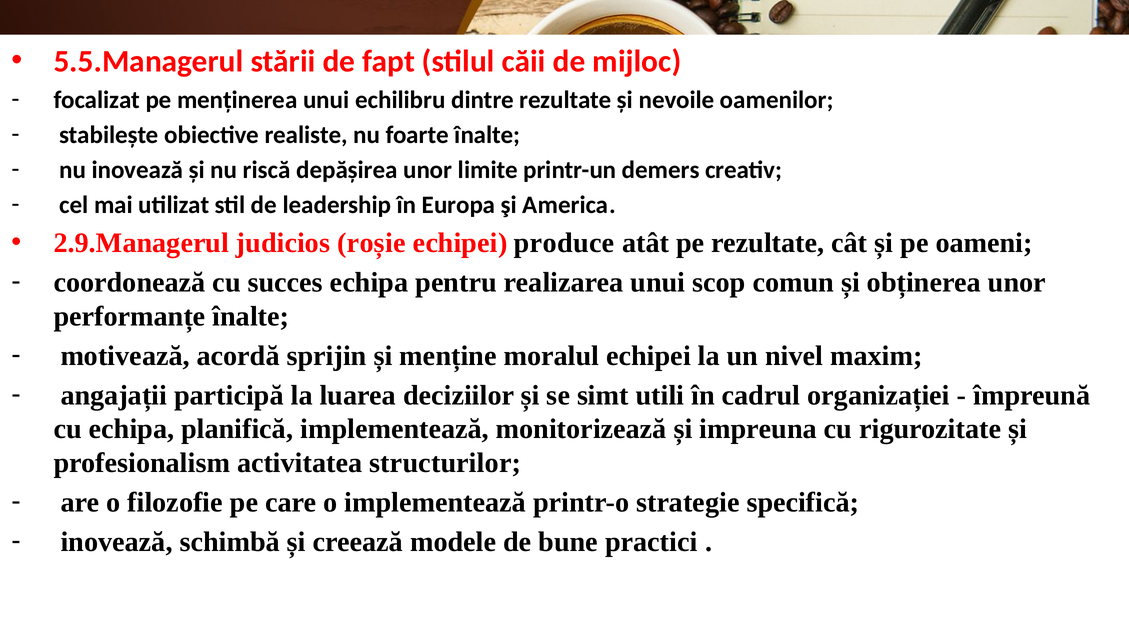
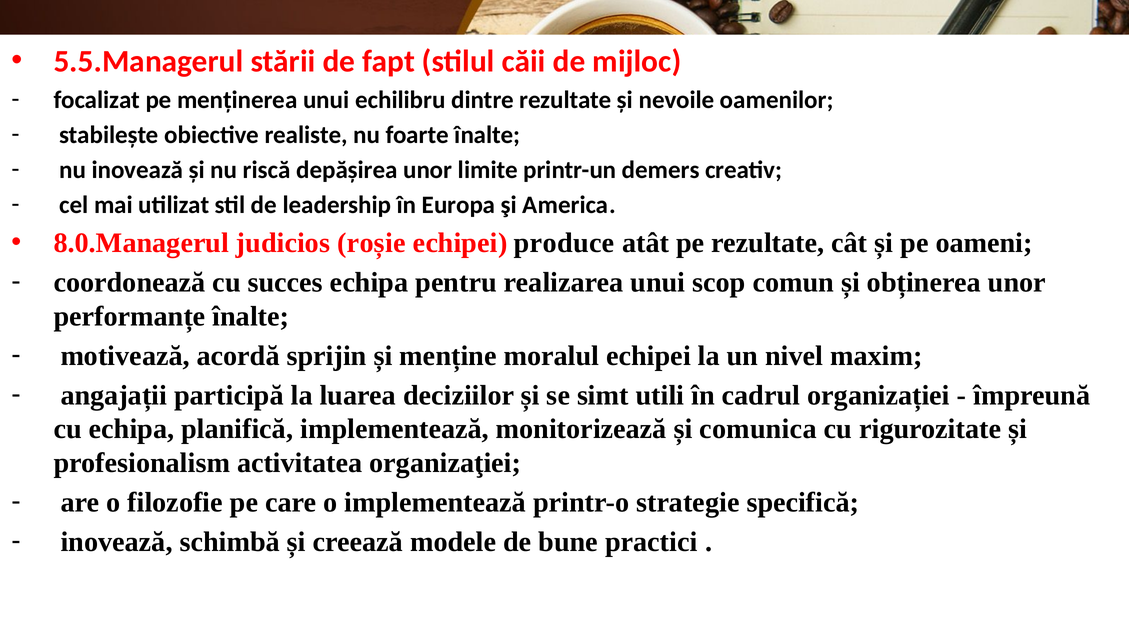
2.9.Managerul: 2.9.Managerul -> 8.0.Managerul
impreuna: impreuna -> comunica
structurilor: structurilor -> organizaţiei
